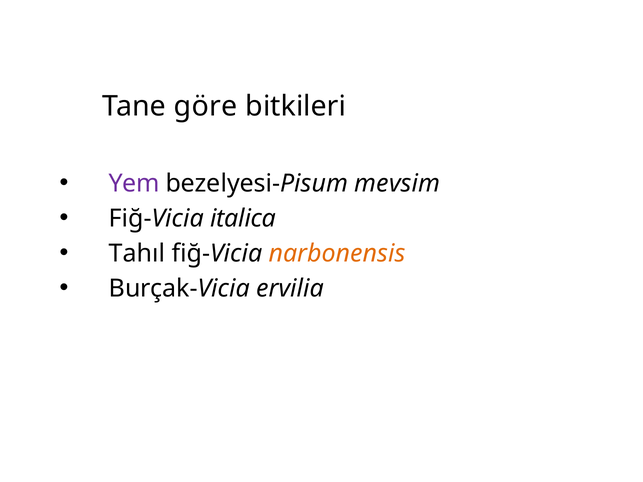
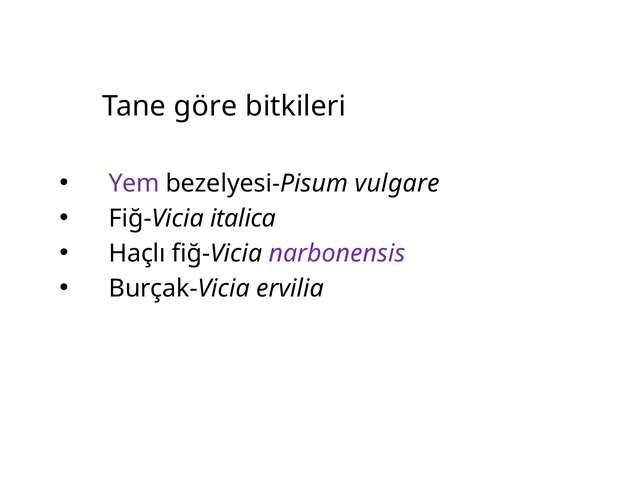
mevsim: mevsim -> vulgare
Tahıl: Tahıl -> Haçlı
narbonensis colour: orange -> purple
